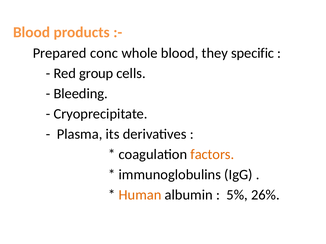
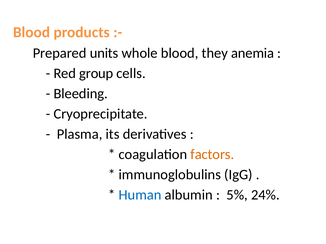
conc: conc -> units
specific: specific -> anemia
Human colour: orange -> blue
26%: 26% -> 24%
